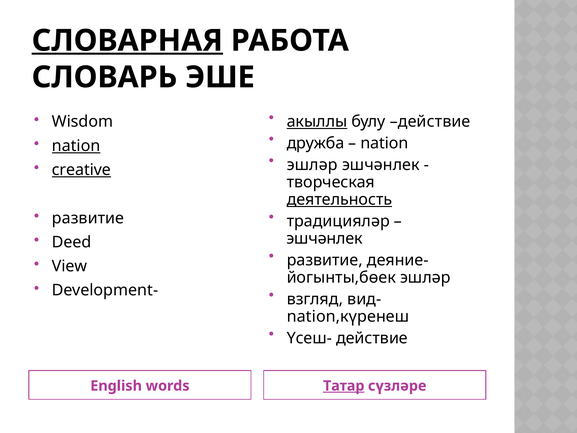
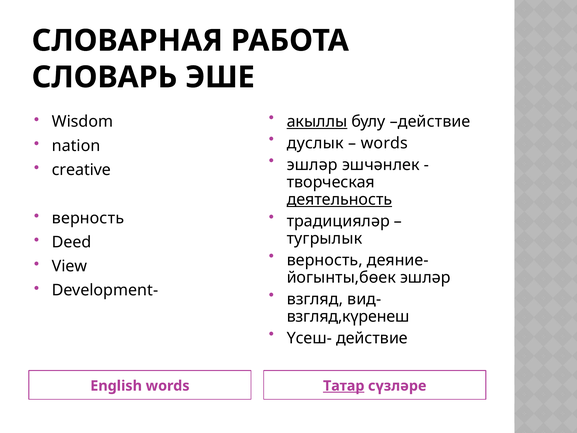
СЛОВАРНАЯ underline: present -> none
дружба: дружба -> дуслык
nation at (384, 143): nation -> words
nation at (76, 146) underline: present -> none
creative underline: present -> none
развитие at (88, 218): развитие -> верность
эшчәнлек at (325, 238): эшчәнлек -> тугрылык
развитие at (325, 260): развитие -> верность
nation,күренеш: nation,күренеш -> взгляд,күренеш
